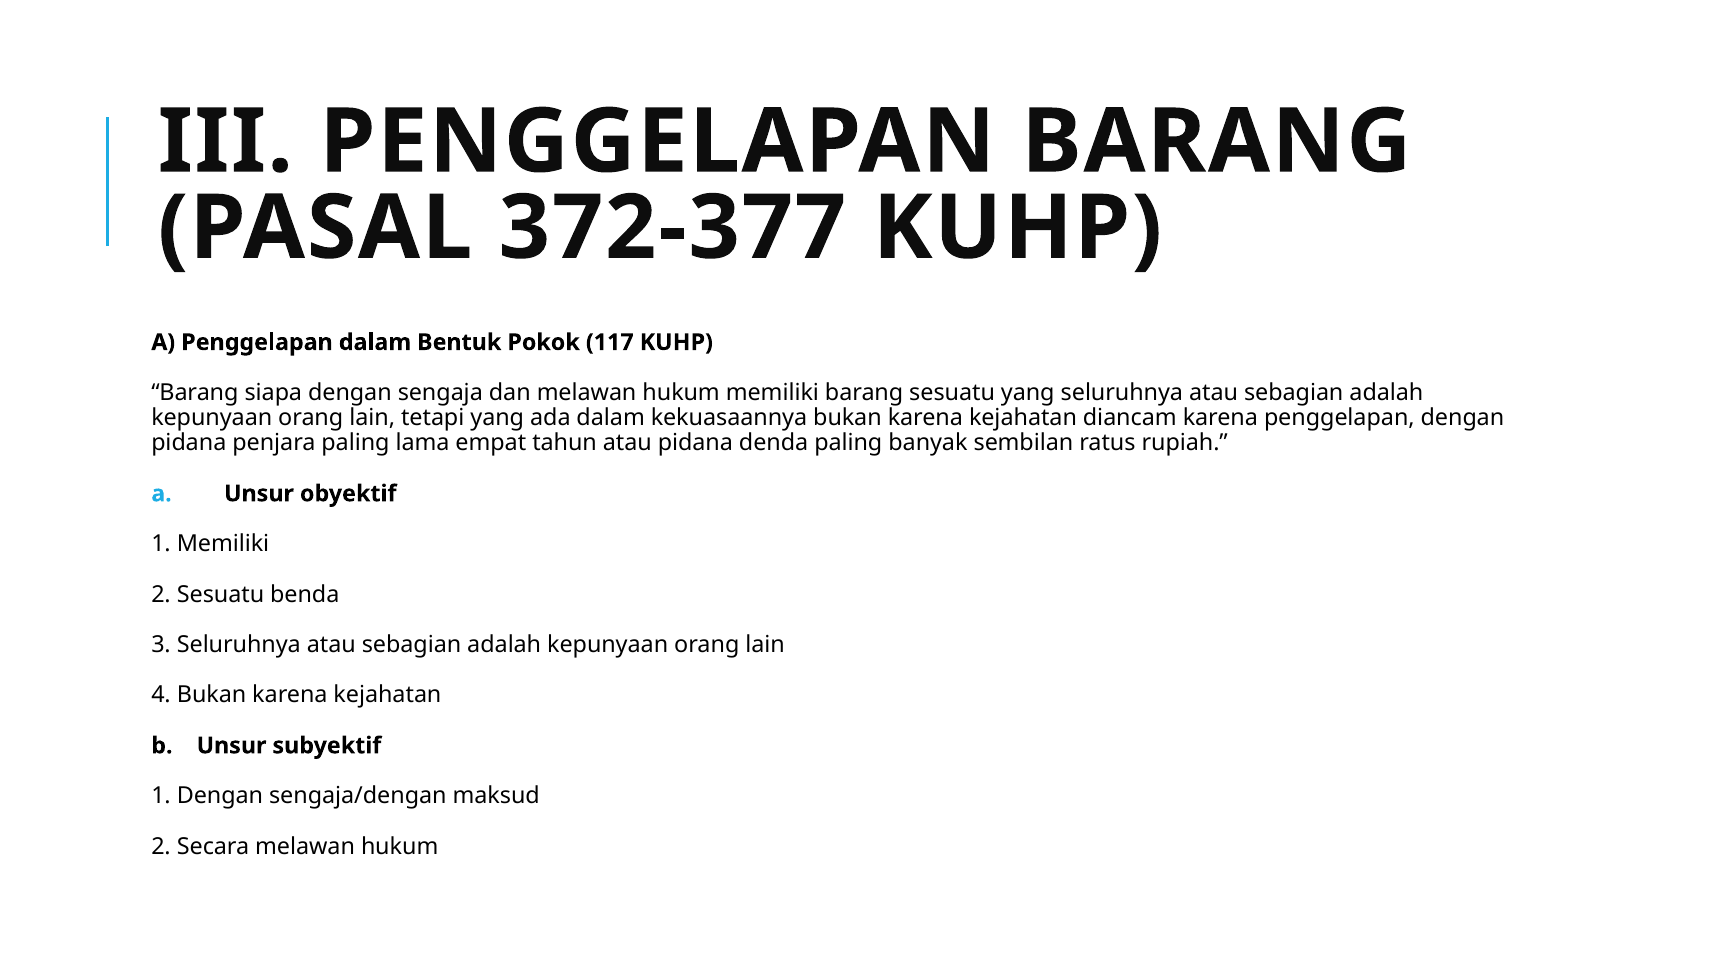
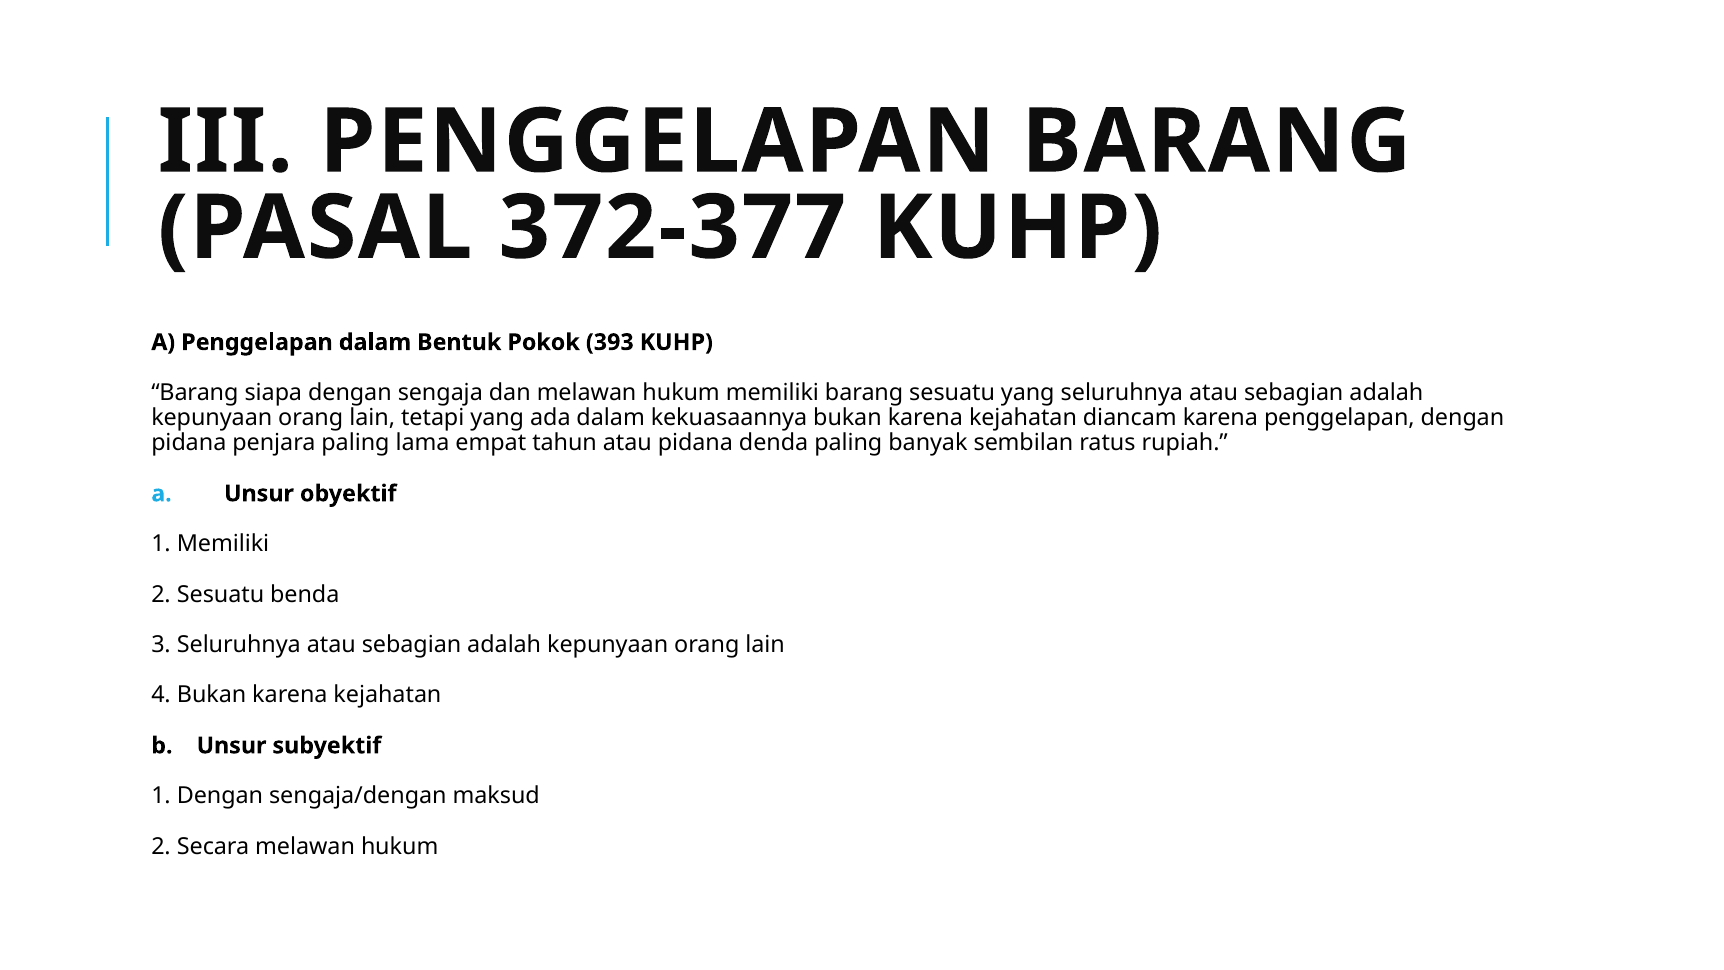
117: 117 -> 393
